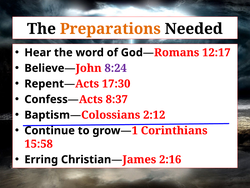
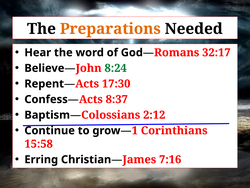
12:17: 12:17 -> 32:17
8:24 colour: purple -> green
2:16: 2:16 -> 7:16
